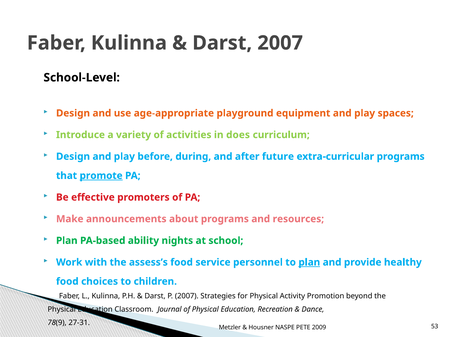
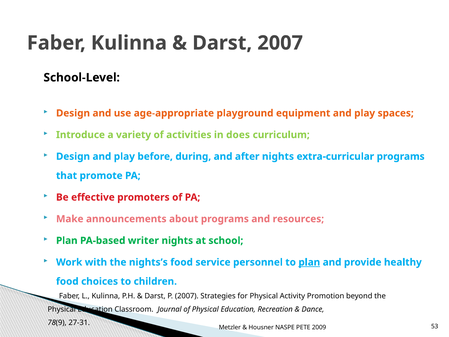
after future: future -> nights
promote underline: present -> none
ability: ability -> writer
assess’s: assess’s -> nights’s
